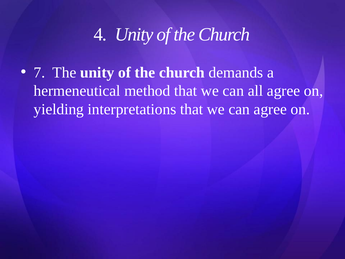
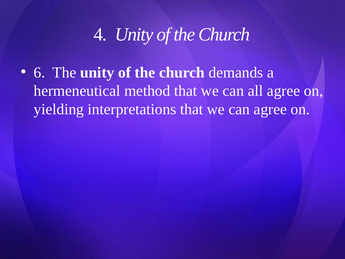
7: 7 -> 6
